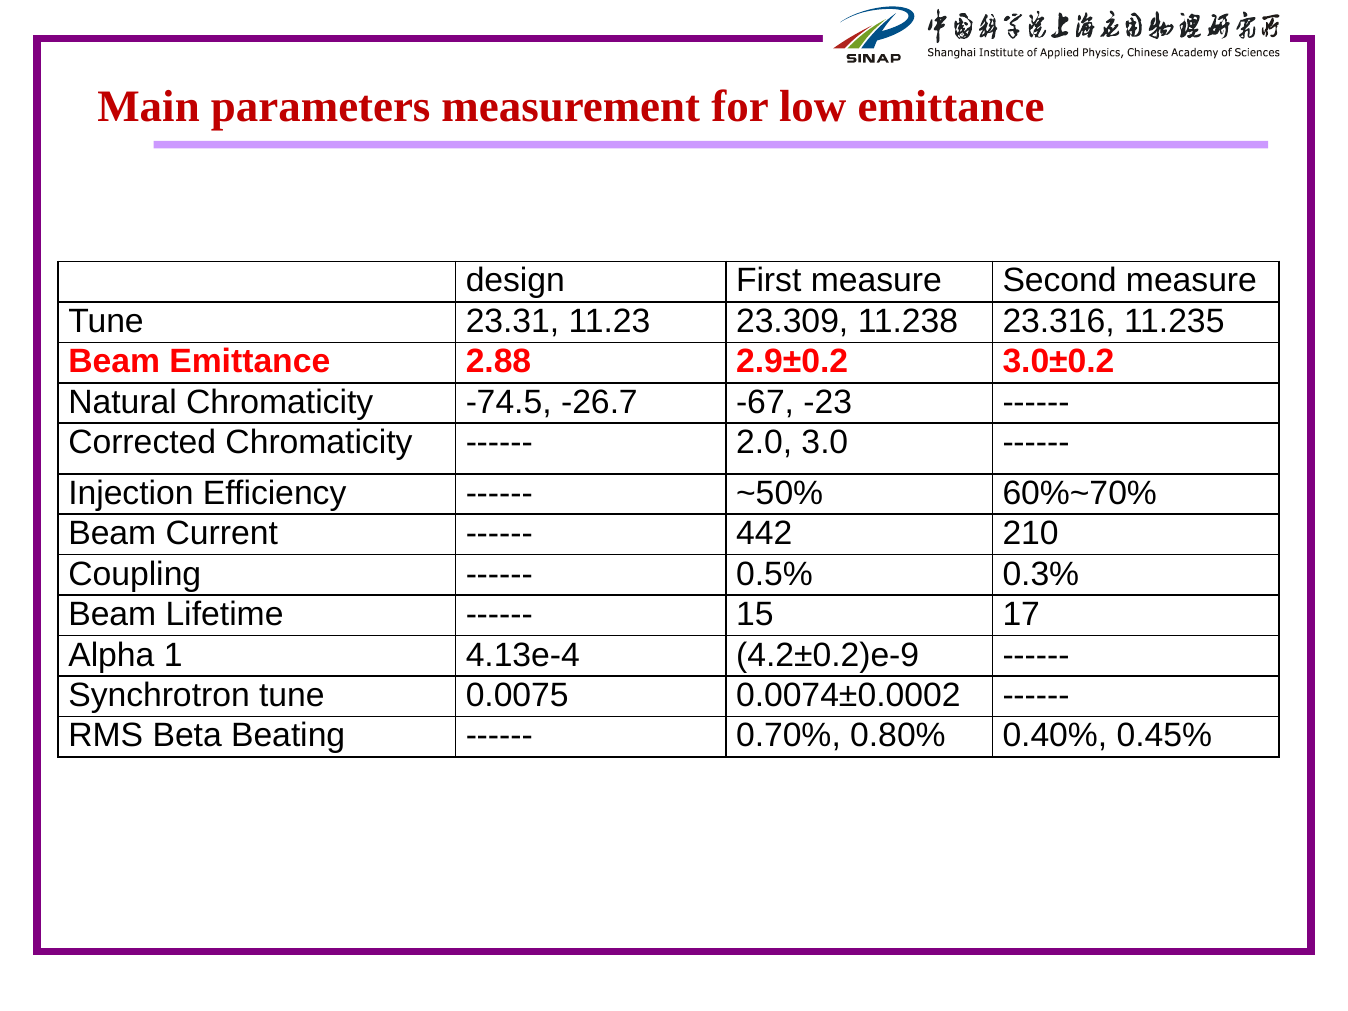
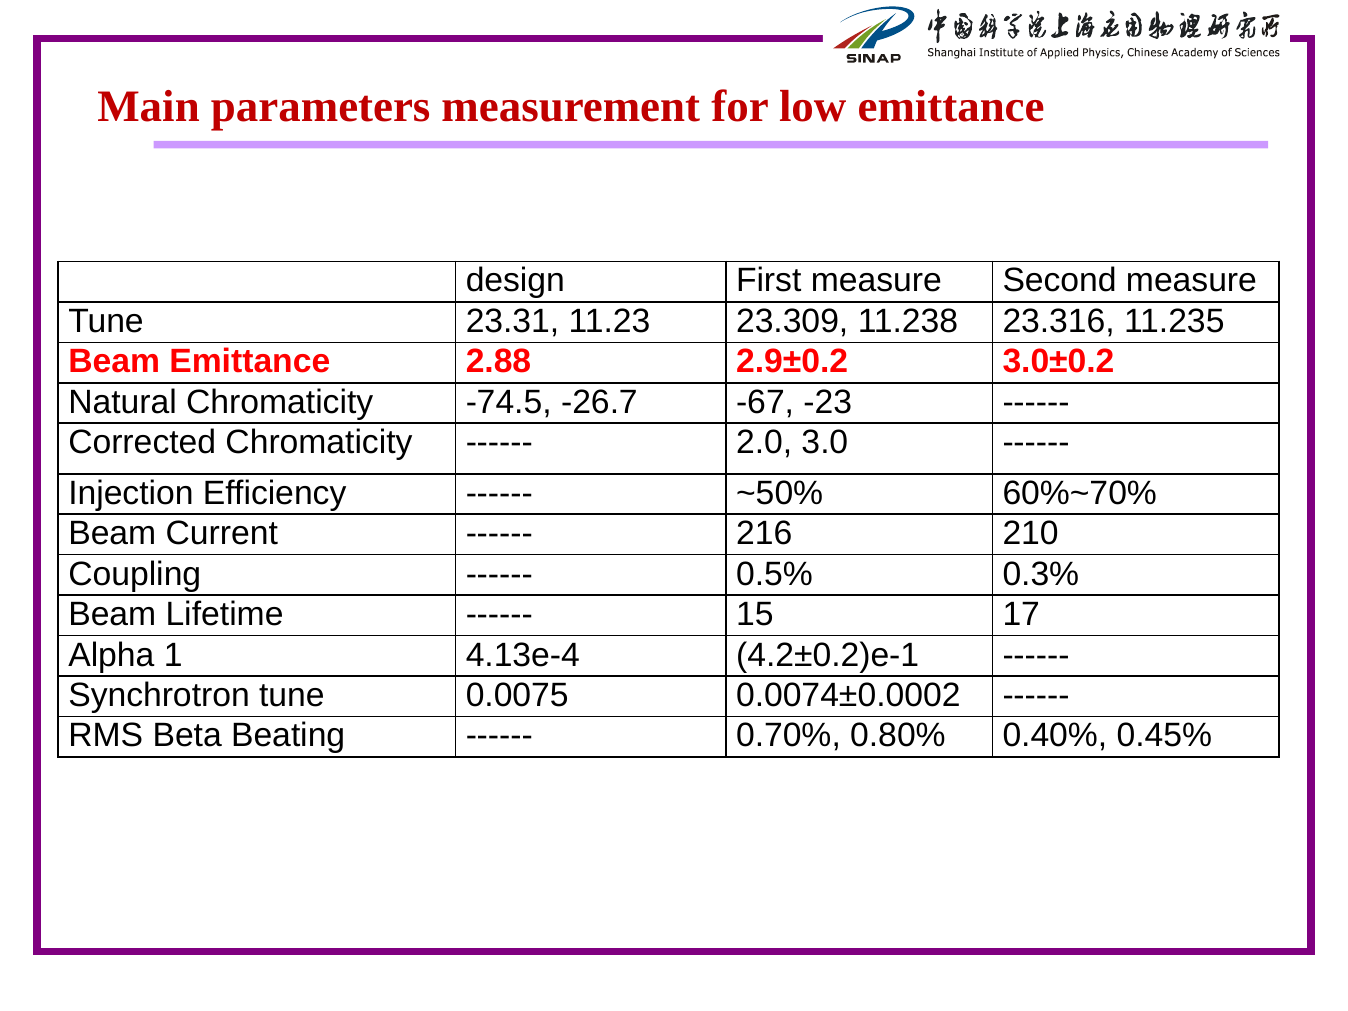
442: 442 -> 216
4.2±0.2)e-9: 4.2±0.2)e-9 -> 4.2±0.2)e-1
